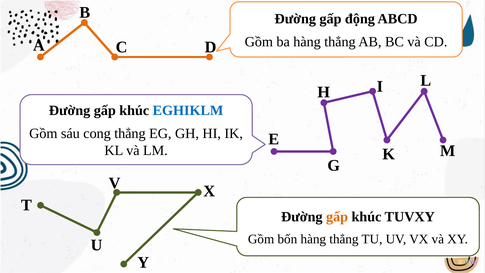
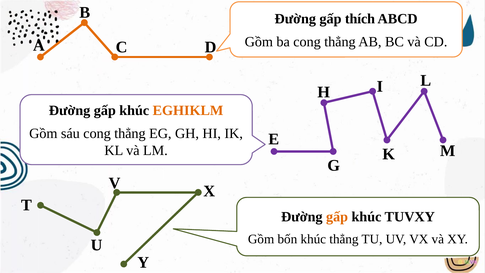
động: động -> thích
ba hàng: hàng -> cong
EGHIKLM colour: blue -> orange
bốn hàng: hàng -> khúc
